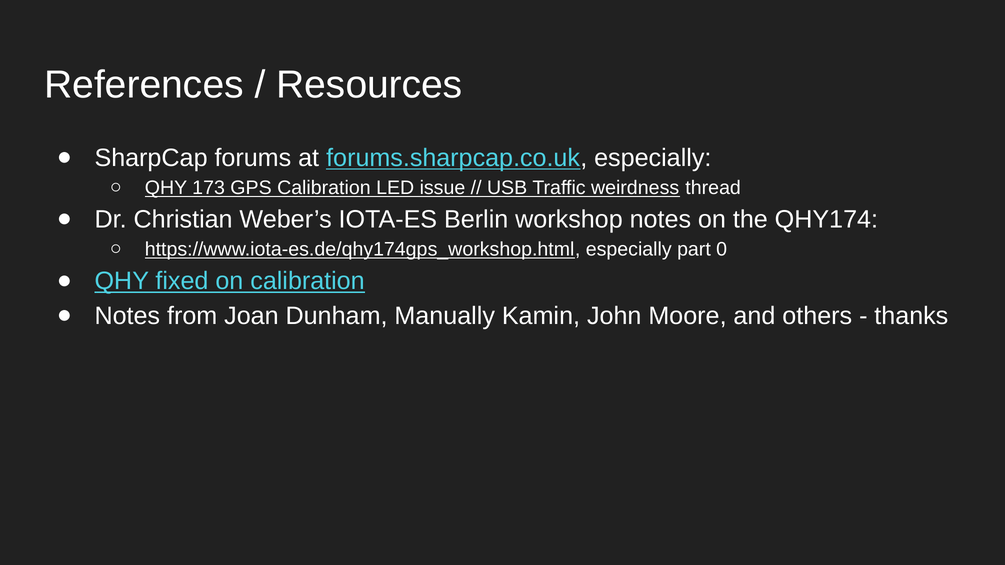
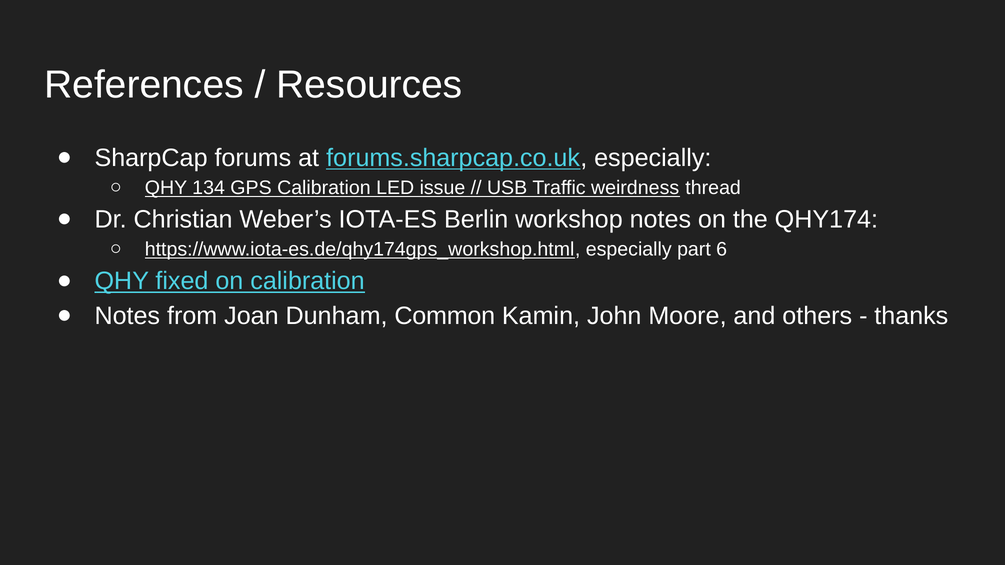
173: 173 -> 134
0: 0 -> 6
Manually: Manually -> Common
